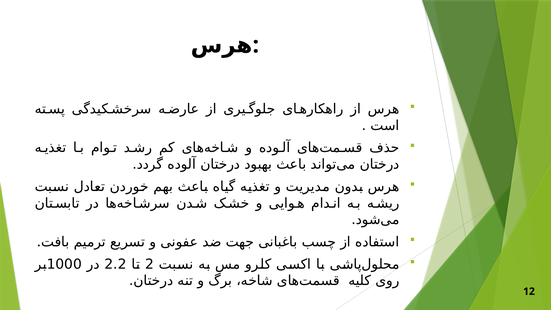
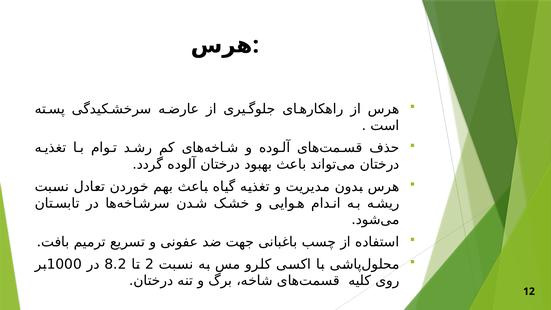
2.2: 2.2 -> 8.2
